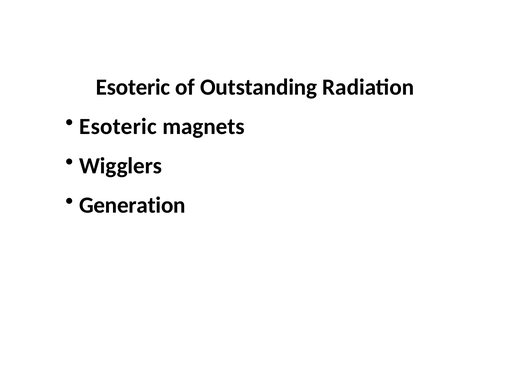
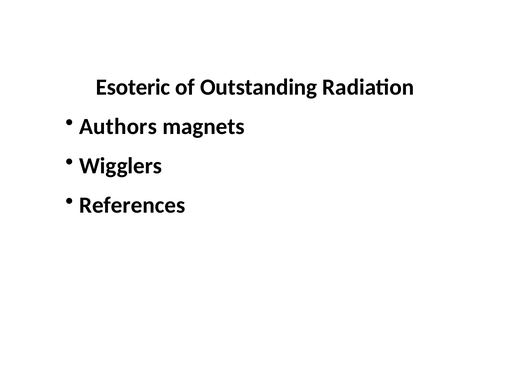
Esoteric at (118, 126): Esoteric -> Authors
Generation: Generation -> References
